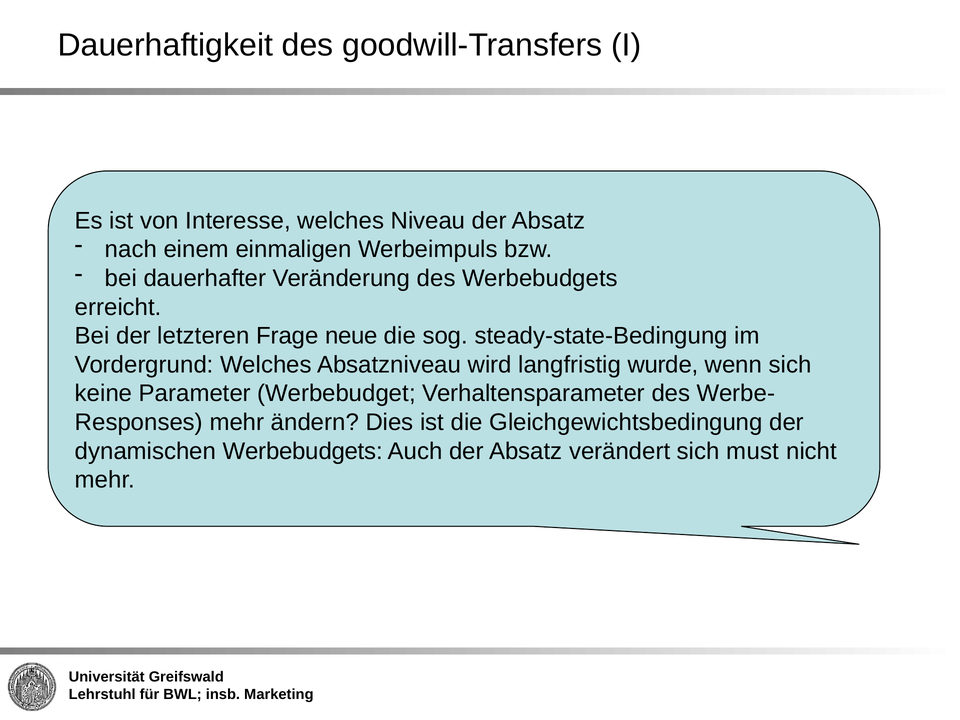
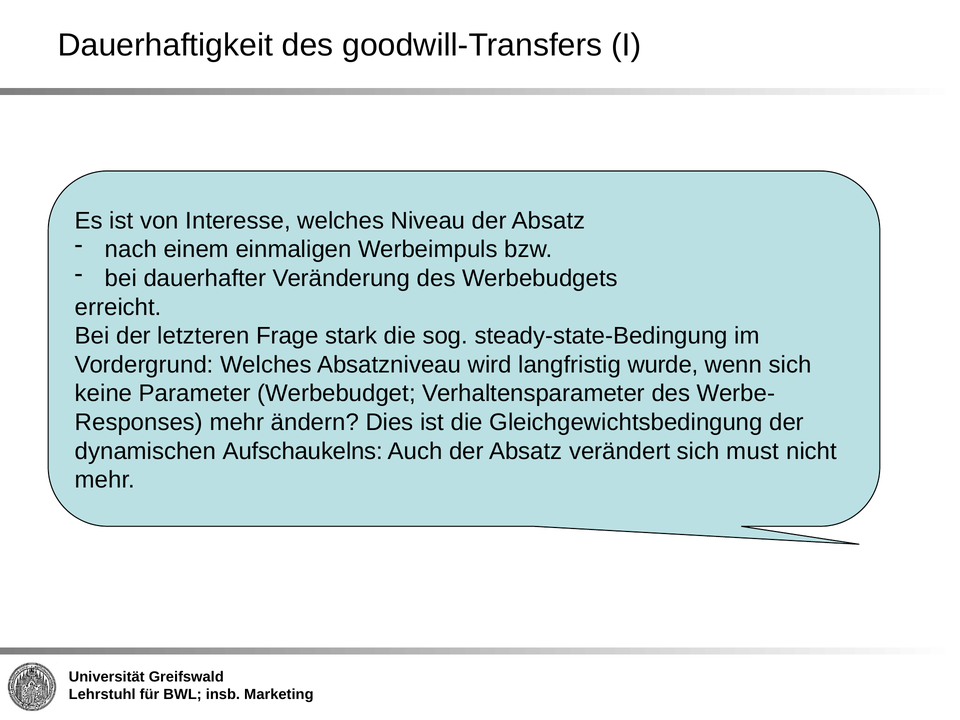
neue: neue -> stark
dynamischen Werbebudgets: Werbebudgets -> Aufschaukelns
